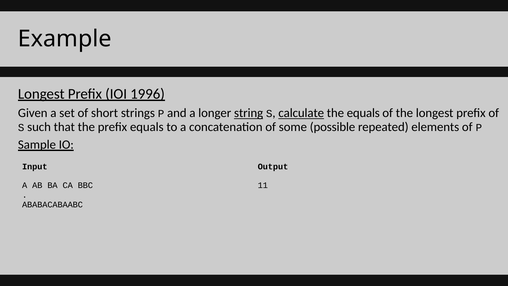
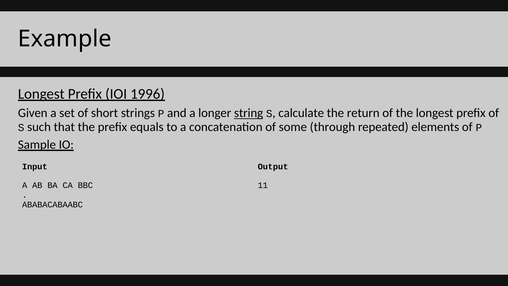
calculate underline: present -> none
the equals: equals -> return
possible: possible -> through
